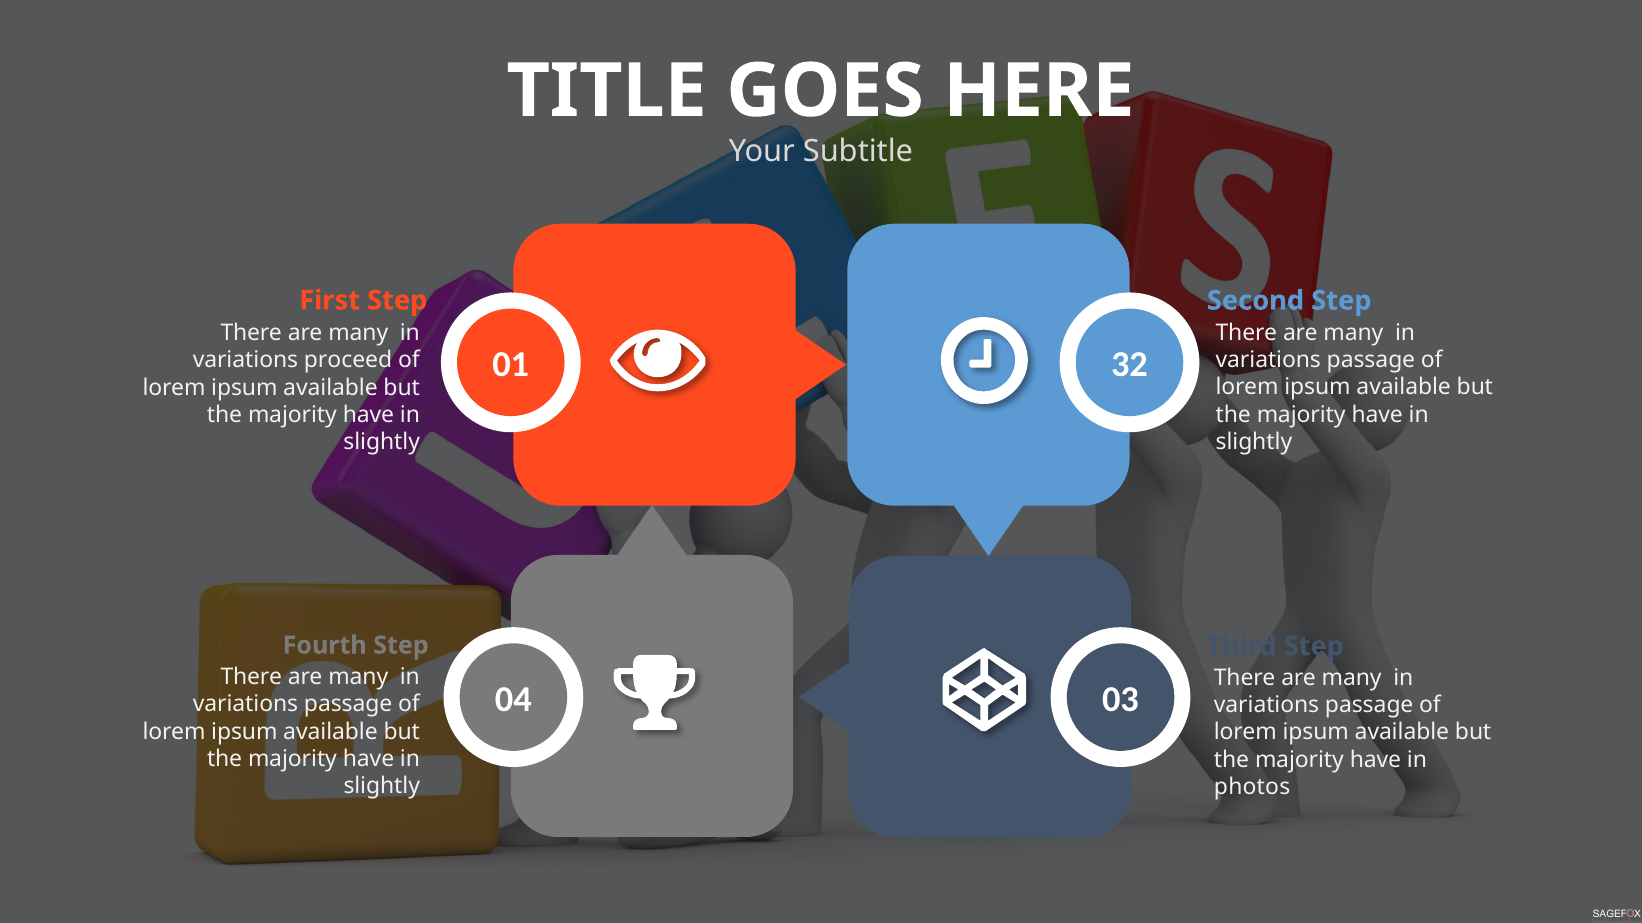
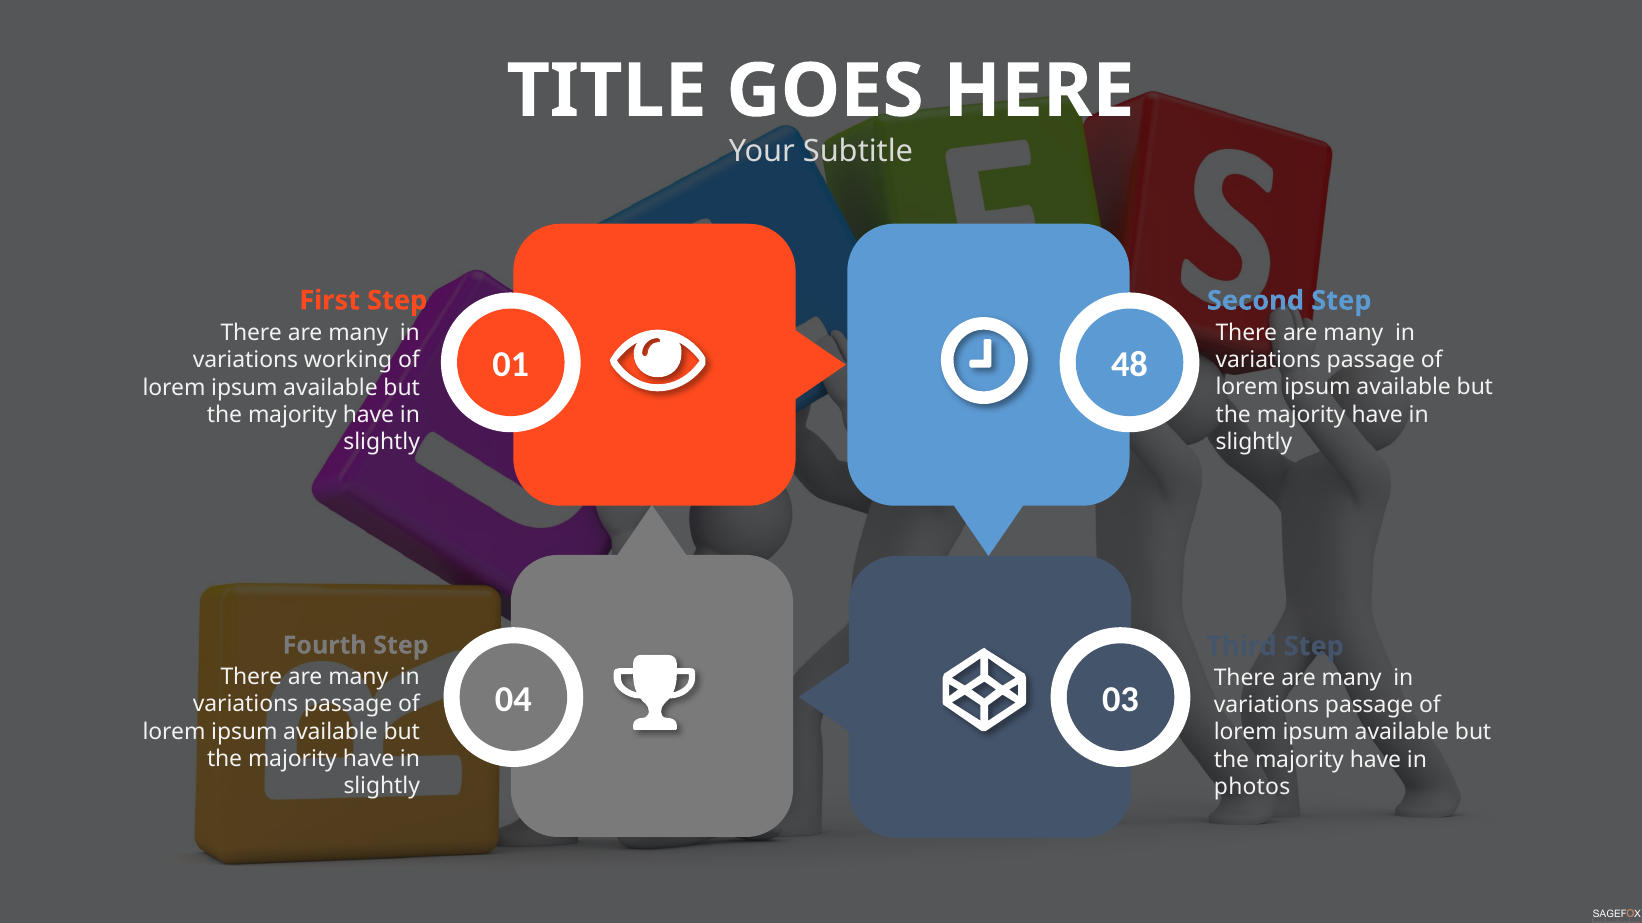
32: 32 -> 48
proceed: proceed -> working
